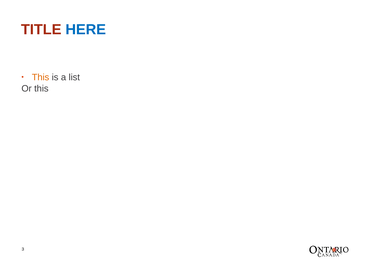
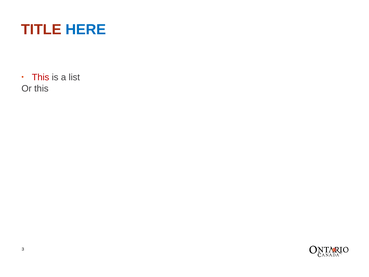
This at (41, 77) colour: orange -> red
